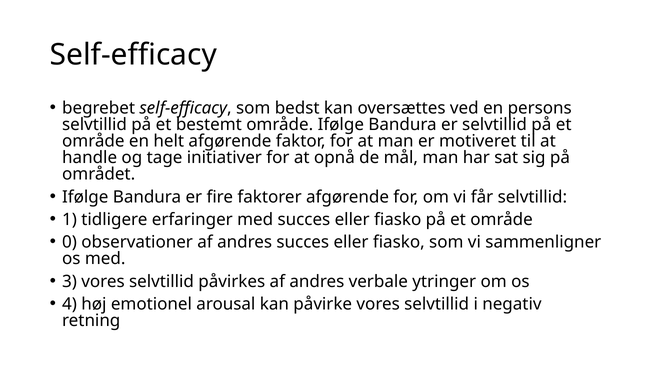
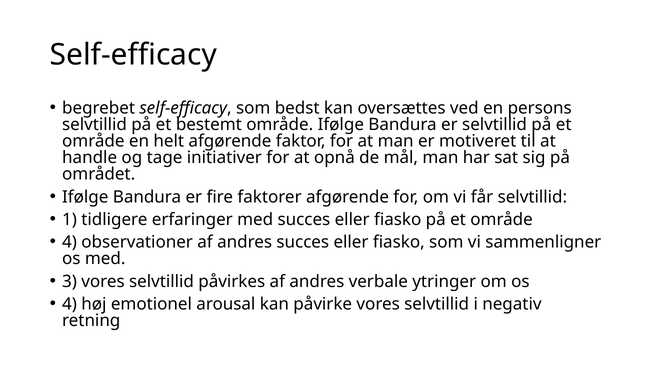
0 at (70, 242): 0 -> 4
